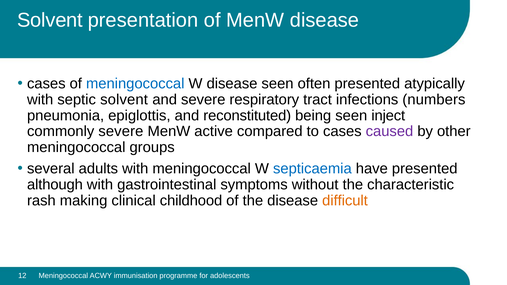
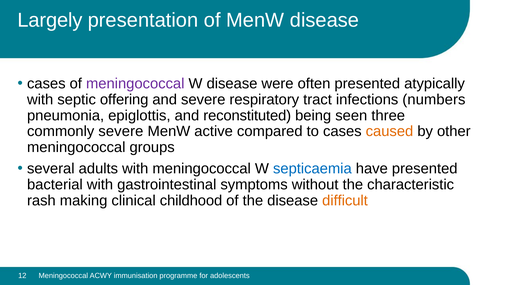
Solvent at (50, 20): Solvent -> Largely
meningococcal at (135, 84) colour: blue -> purple
disease seen: seen -> were
septic solvent: solvent -> offering
inject: inject -> three
caused colour: purple -> orange
although: although -> bacterial
